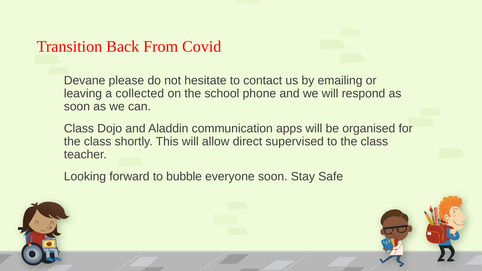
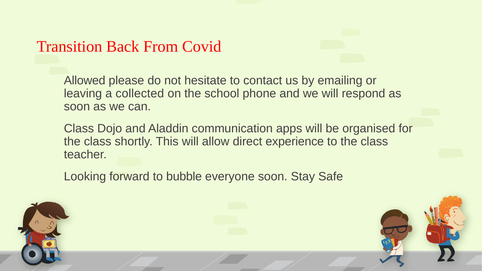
Devane: Devane -> Allowed
supervised: supervised -> experience
